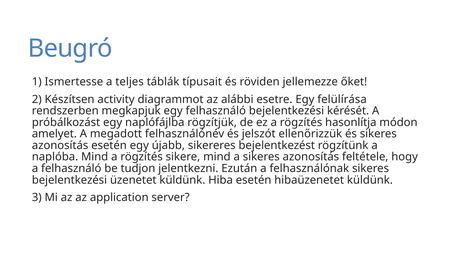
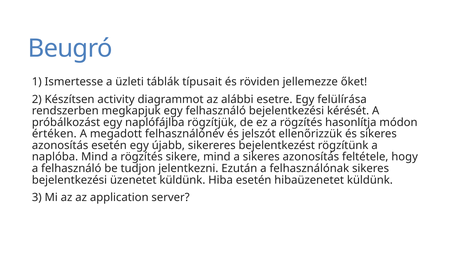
teljes: teljes -> üzleti
amelyet: amelyet -> értéken
